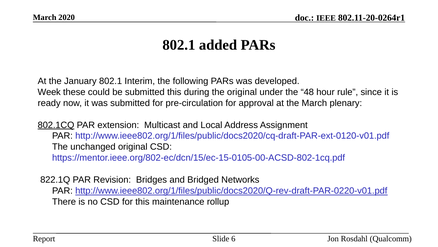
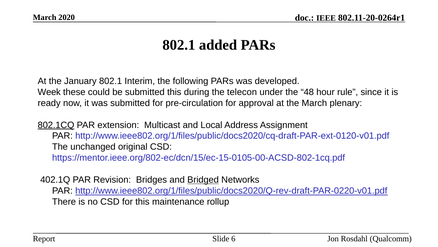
the original: original -> telecon
822.1Q: 822.1Q -> 402.1Q
Bridged underline: none -> present
